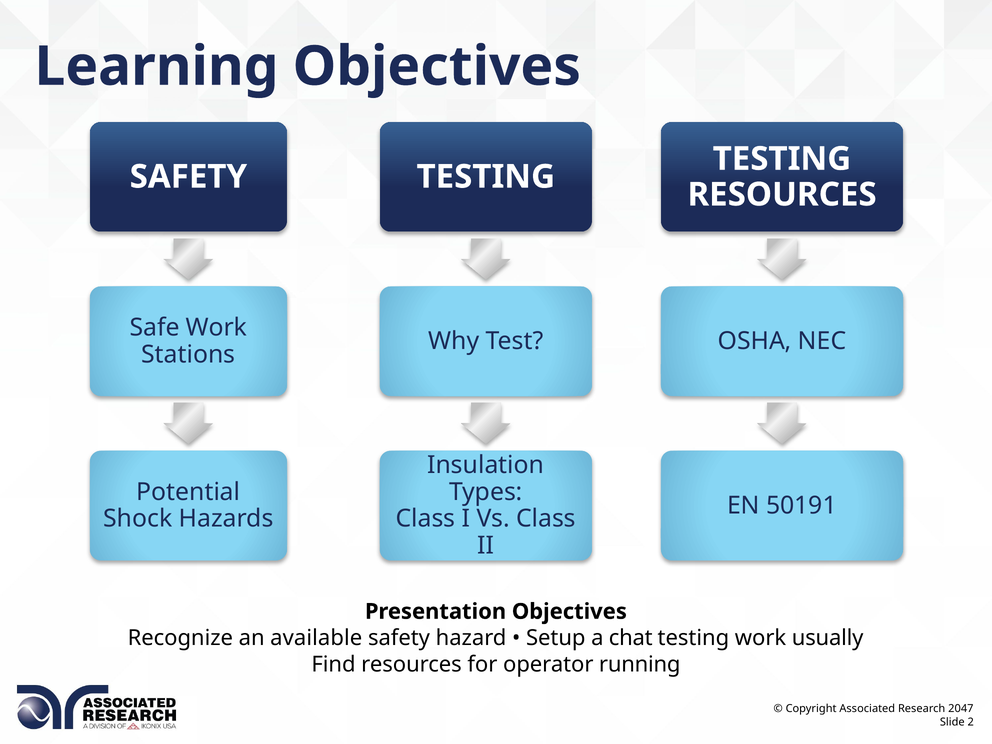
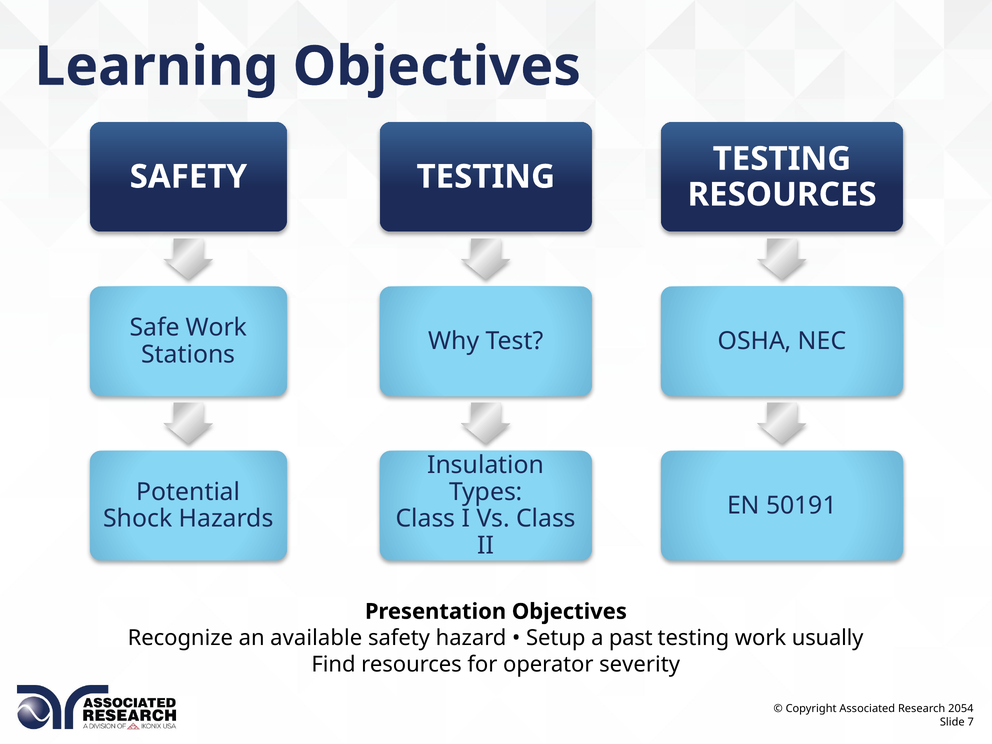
chat: chat -> past
running: running -> severity
2047: 2047 -> 2054
2: 2 -> 7
